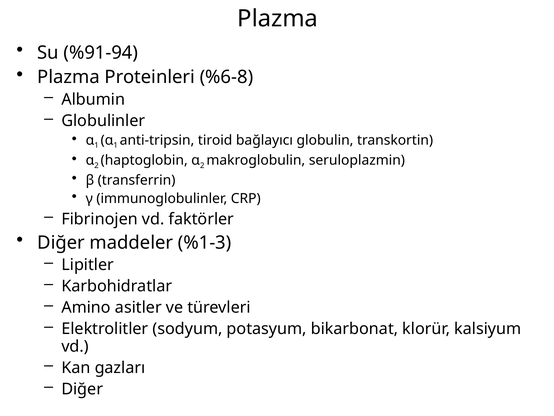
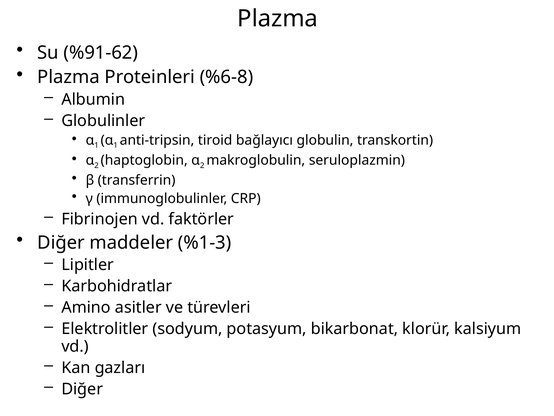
%91-94: %91-94 -> %91-62
